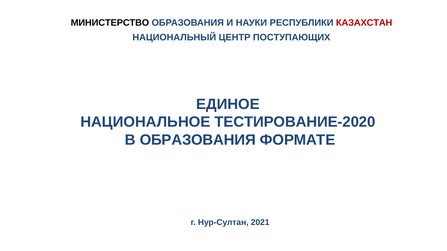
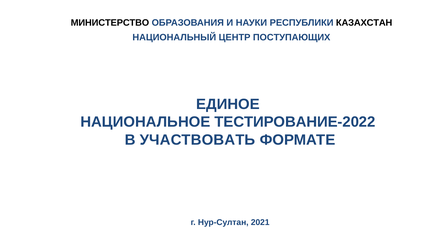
КАЗАХСТАН colour: red -> black
ТЕСТИРОВАНИЕ-2020: ТЕСТИРОВАНИЕ-2020 -> ТЕСТИРОВАНИЕ-2022
В ОБРАЗОВАНИЯ: ОБРАЗОВАНИЯ -> УЧАСТВОВАТЬ
